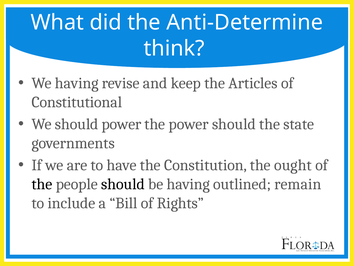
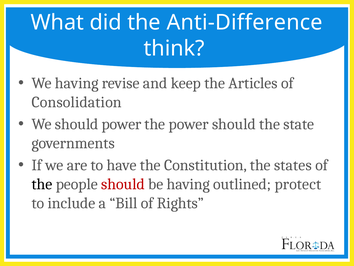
Anti-Determine: Anti-Determine -> Anti-Difference
Constitutional: Constitutional -> Consolidation
ought: ought -> states
should at (123, 184) colour: black -> red
remain: remain -> protect
